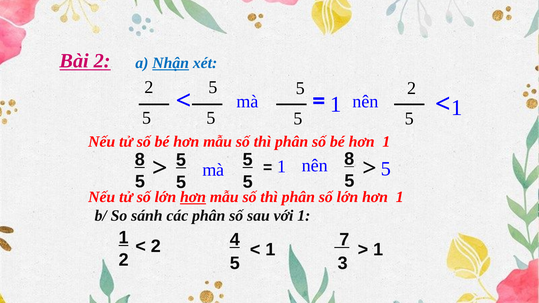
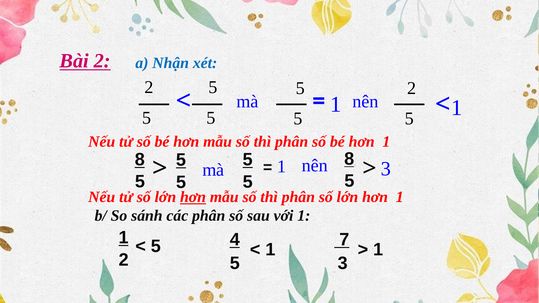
Nhận underline: present -> none
5 at (386, 169): 5 -> 3
2 at (156, 246): 2 -> 5
